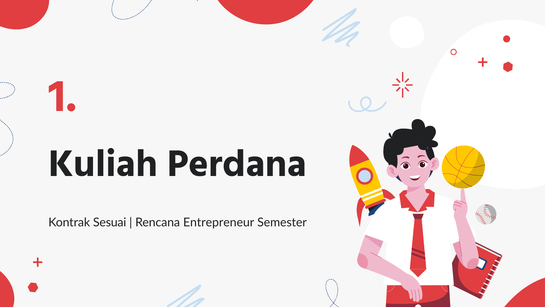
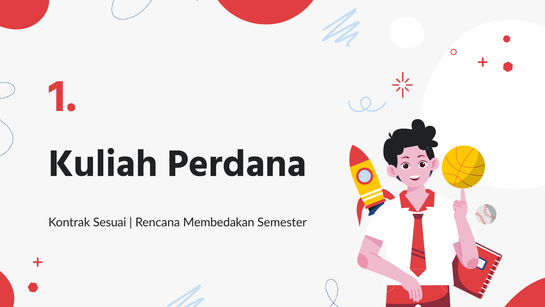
Entrepreneur: Entrepreneur -> Membedakan
